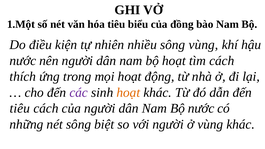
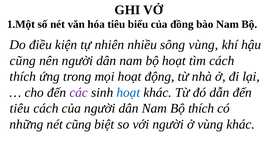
nước at (23, 61): nước -> cũng
hoạt at (128, 93) colour: orange -> blue
Bộ nước: nước -> thích
nét sông: sông -> cũng
